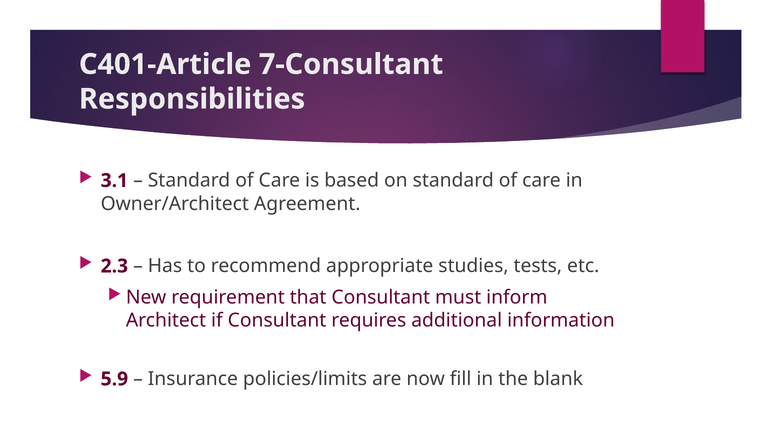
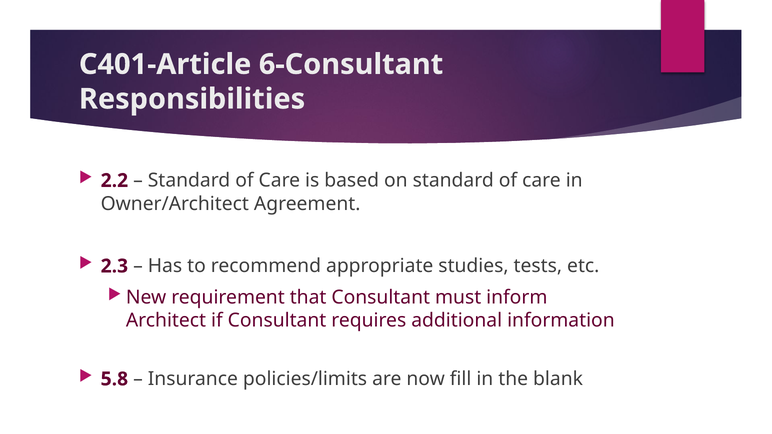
7-Consultant: 7-Consultant -> 6-Consultant
3.1: 3.1 -> 2.2
5.9: 5.9 -> 5.8
